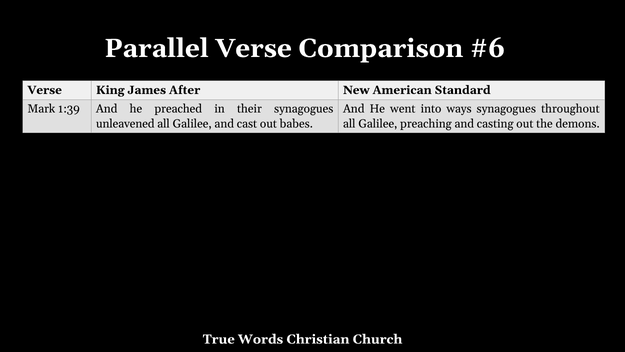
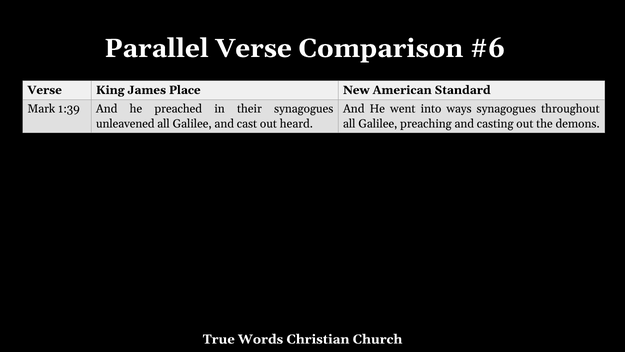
After: After -> Place
babes: babes -> heard
